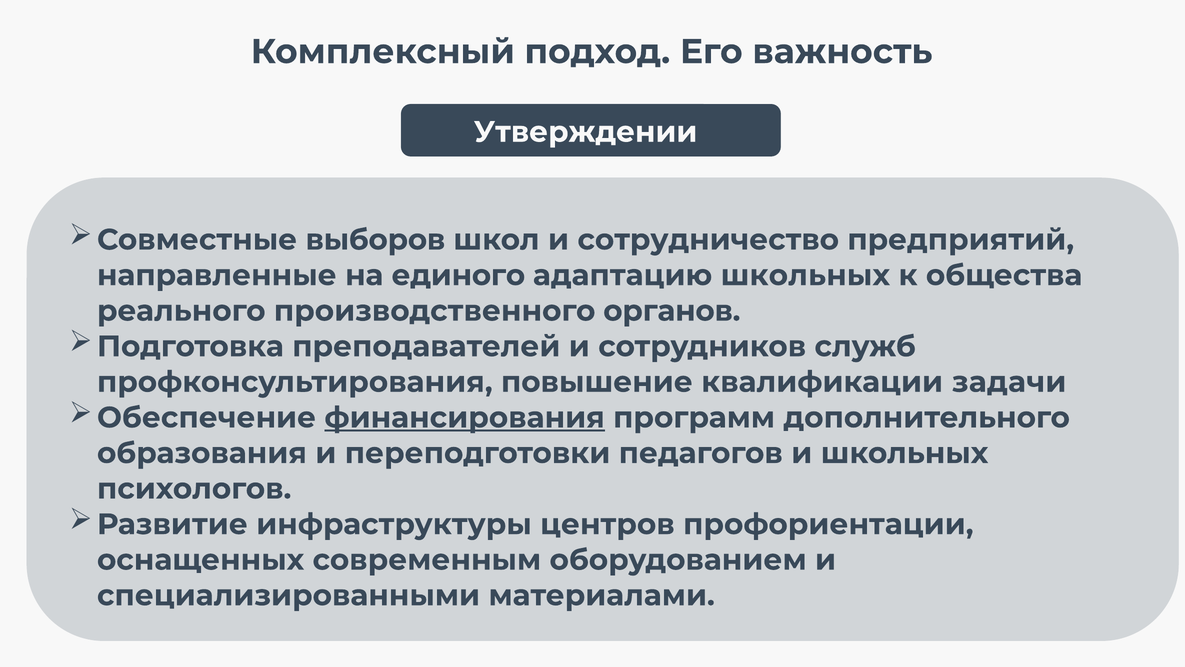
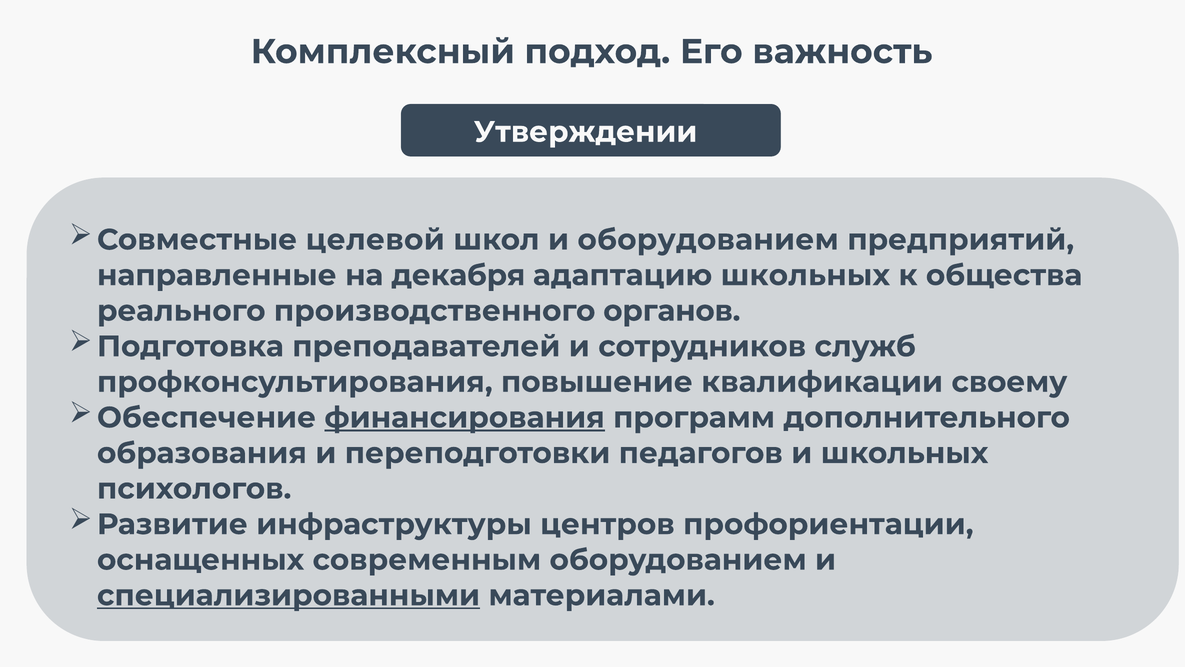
выборов: выборов -> целевой
и сотрудничество: сотрудничество -> оборудованием
единого: единого -> декабря
задачи: задачи -> своему
специализированными underline: none -> present
